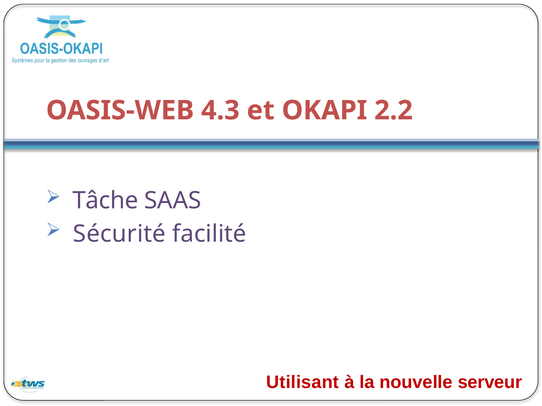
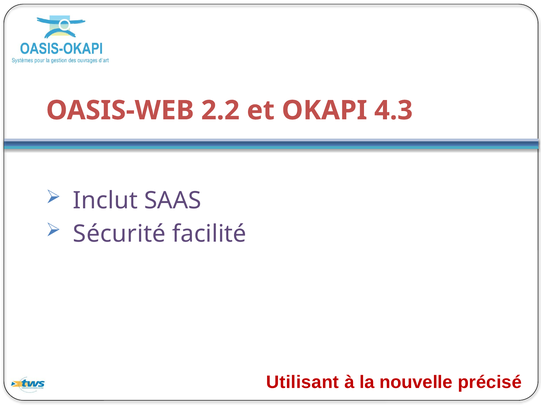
4.3: 4.3 -> 2.2
2.2: 2.2 -> 4.3
Tâche: Tâche -> Inclut
serveur: serveur -> précisé
